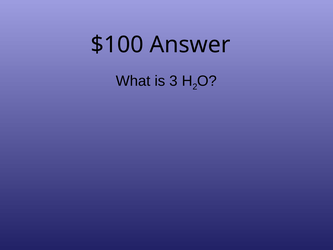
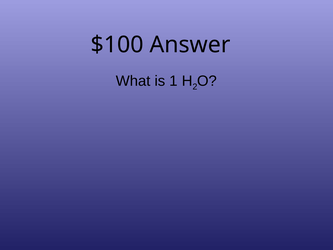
3: 3 -> 1
